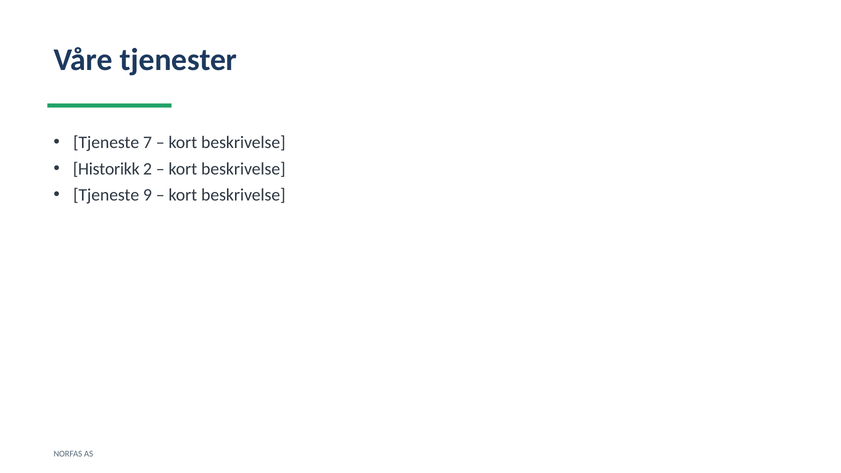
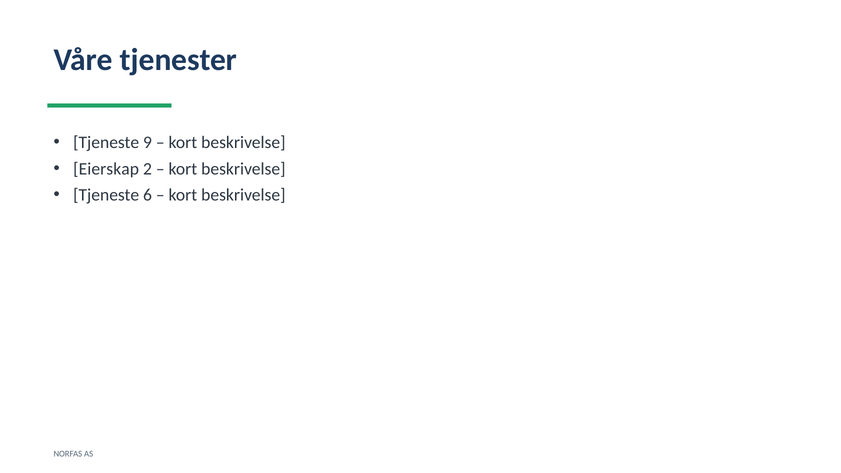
7: 7 -> 9
Historikk: Historikk -> Eierskap
9: 9 -> 6
